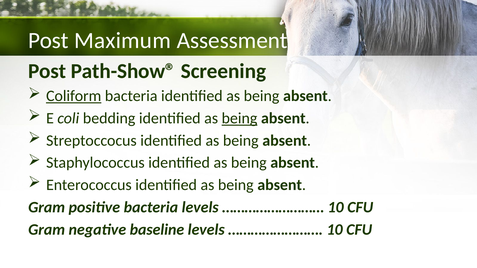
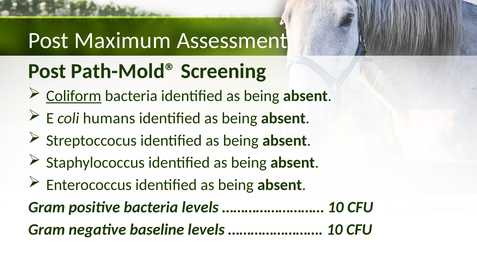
Path-Show®: Path-Show® -> Path-Mold®
bedding: bedding -> humans
being at (239, 118) underline: present -> none
